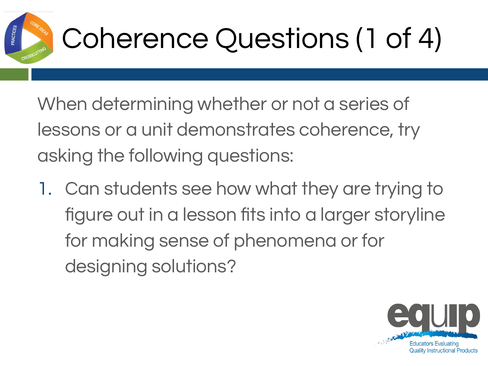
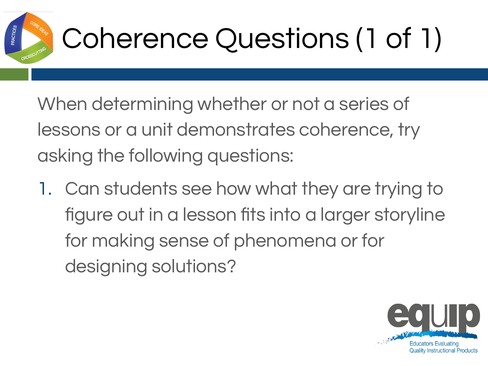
of 4: 4 -> 1
